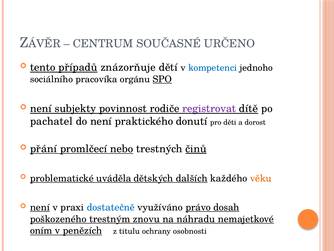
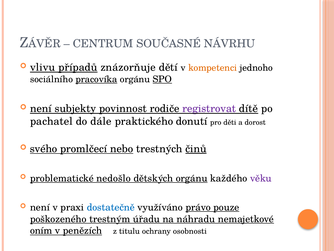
URČENO: URČENO -> NÁVRHU
tento: tento -> vlivu
kompetenci colour: blue -> orange
pracovíka underline: none -> present
do není: není -> dále
přání: přání -> svého
uváděla: uváděla -> nedošlo
dětských dalších: dalších -> orgánu
věku colour: orange -> purple
není at (40, 207) underline: present -> none
dosah: dosah -> pouze
znovu: znovu -> úřadu
